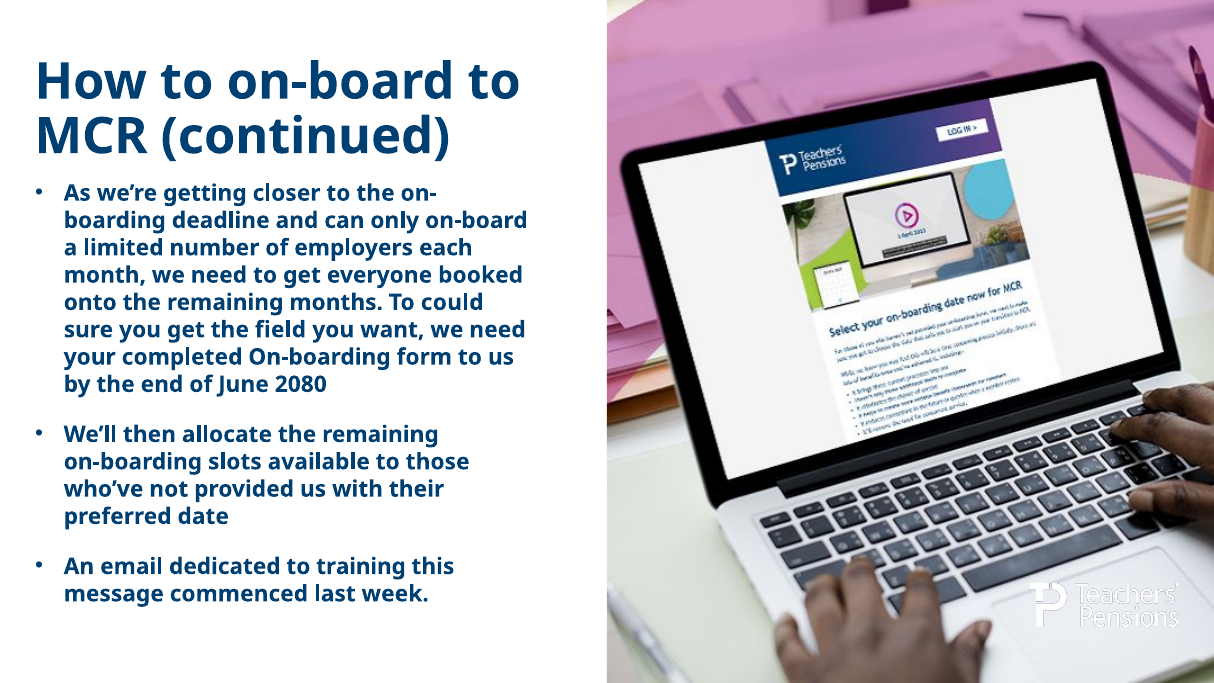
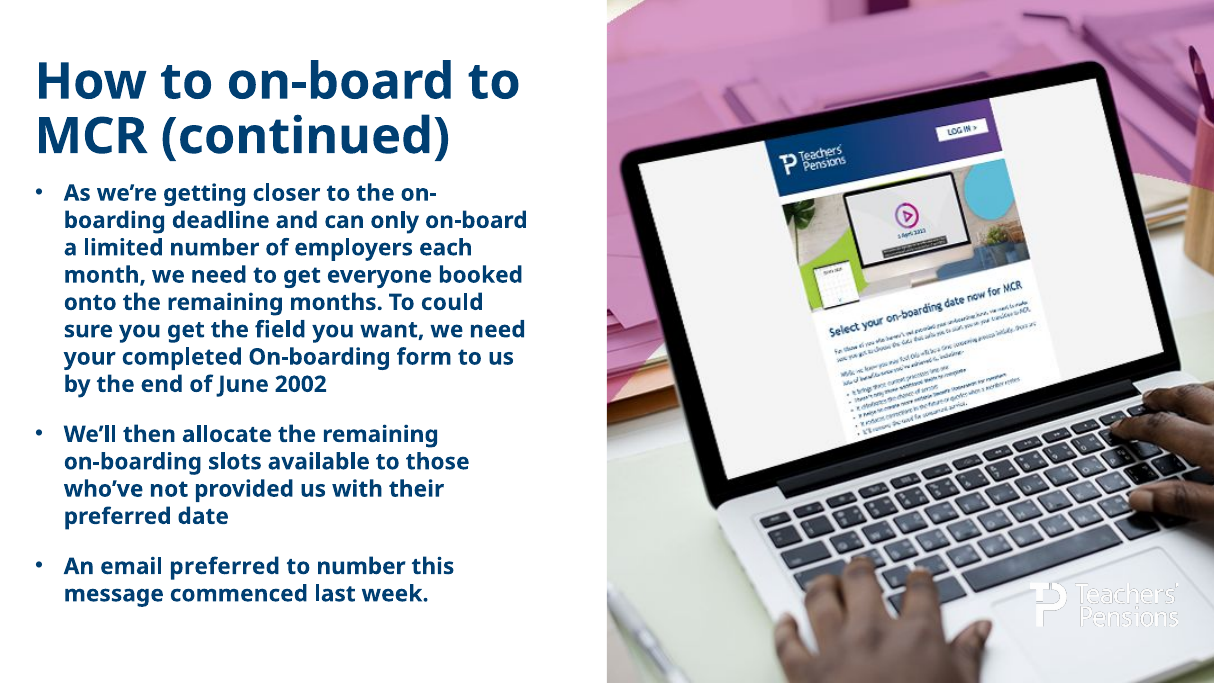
2080: 2080 -> 2002
email dedicated: dedicated -> preferred
to training: training -> number
